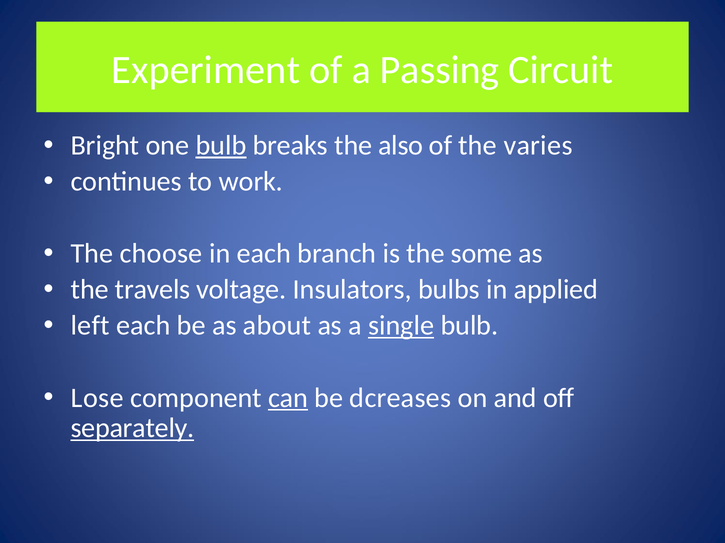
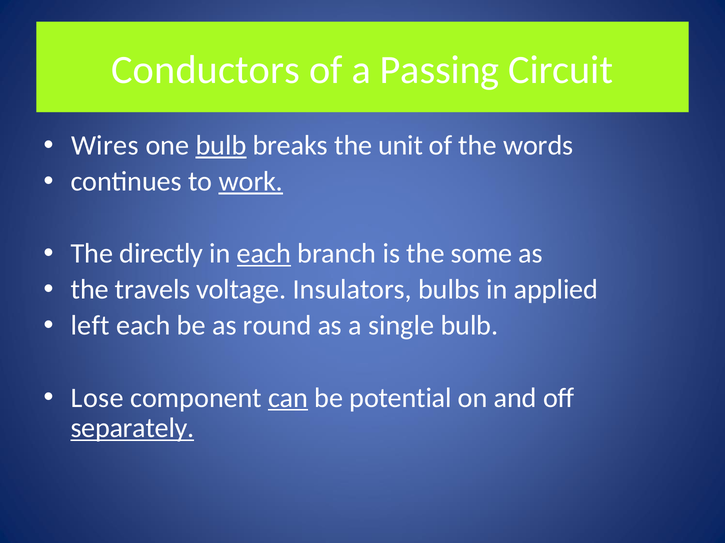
Experiment: Experiment -> Conductors
Bright: Bright -> Wires
also: also -> unit
varies: varies -> words
work underline: none -> present
choose: choose -> directly
each at (264, 254) underline: none -> present
about: about -> round
single underline: present -> none
dcreases: dcreases -> potential
